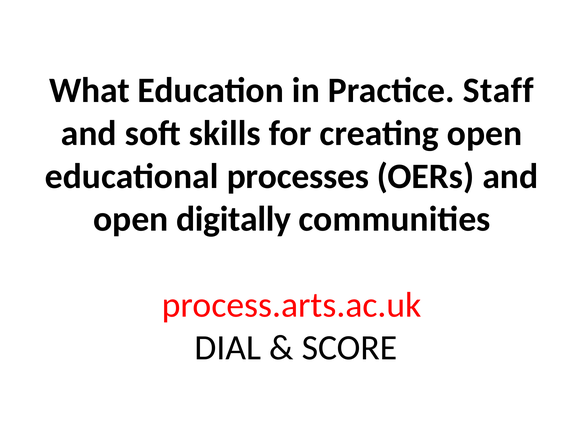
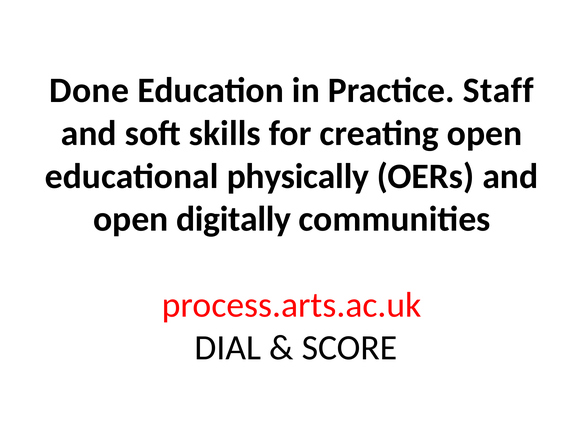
What: What -> Done
processes: processes -> physically
